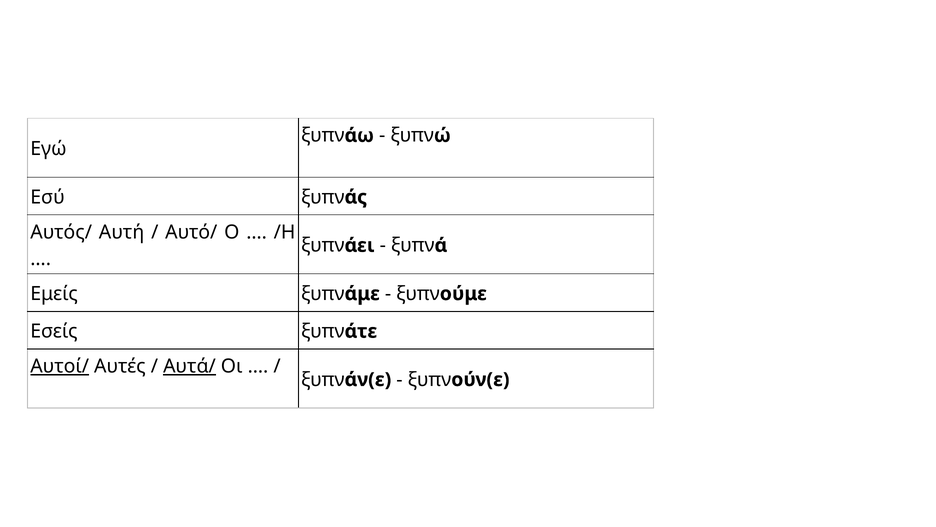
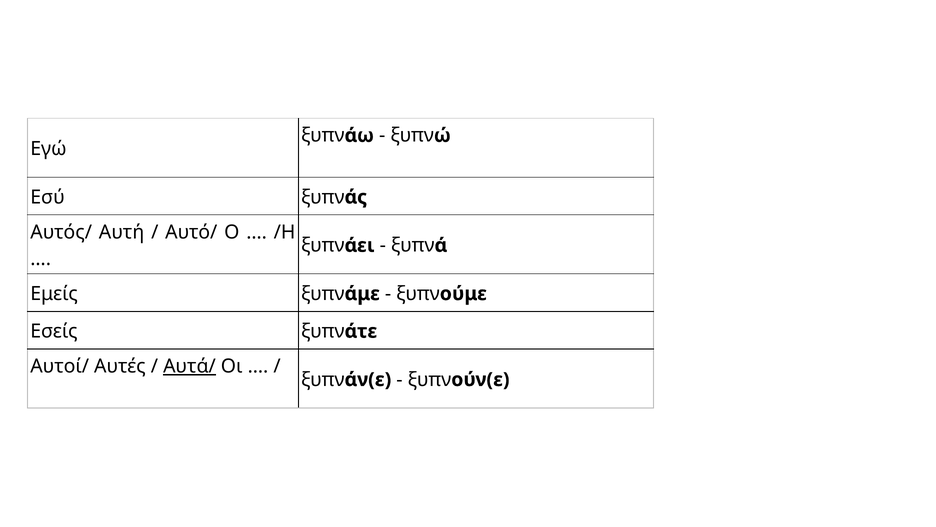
Αυτοί/ underline: present -> none
